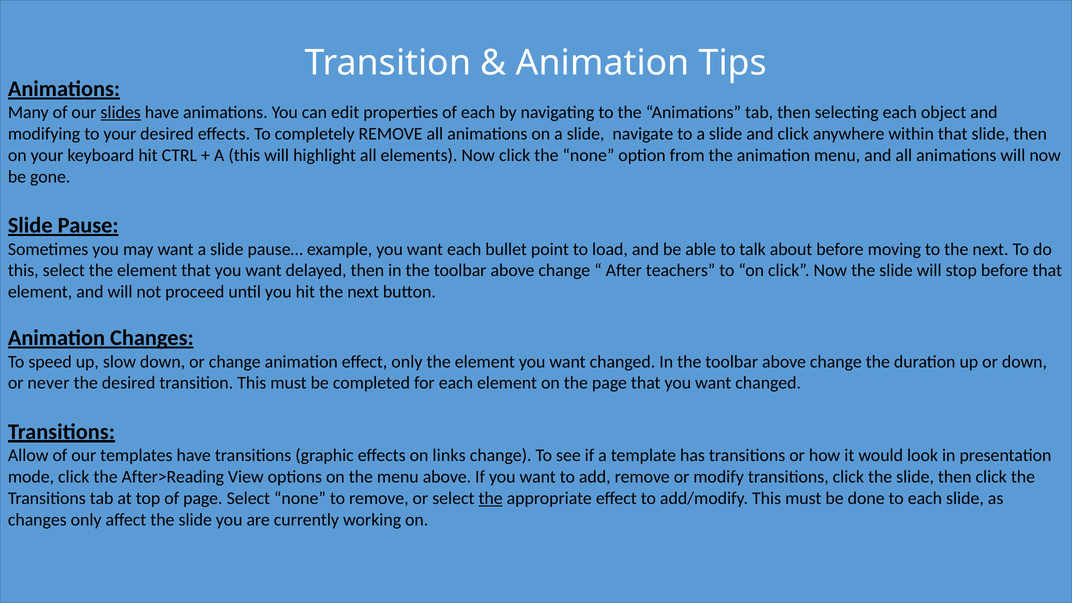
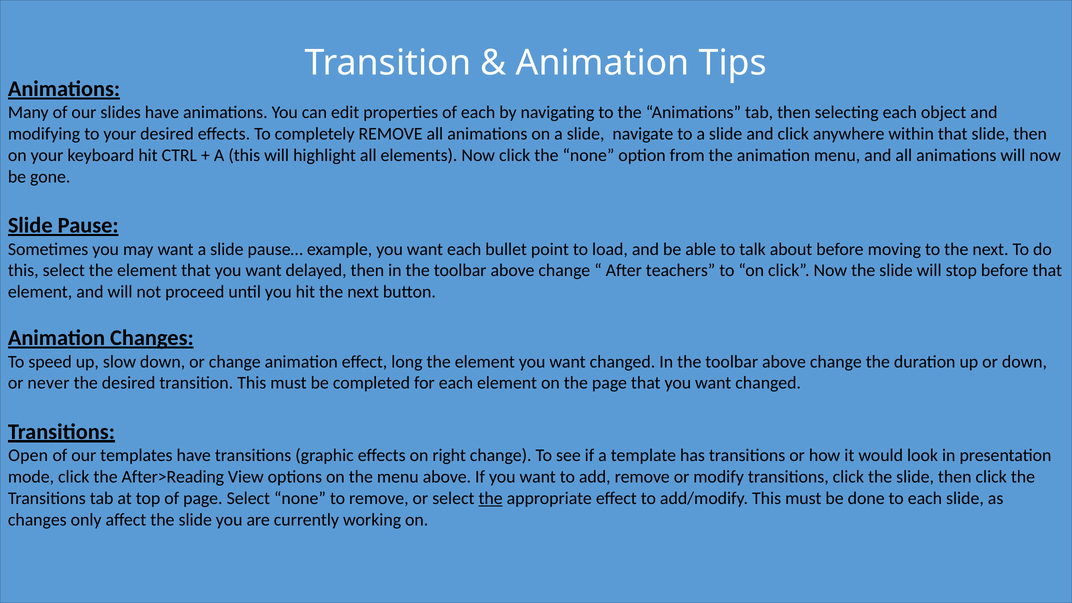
slides underline: present -> none
effect only: only -> long
Allow: Allow -> Open
links: links -> right
